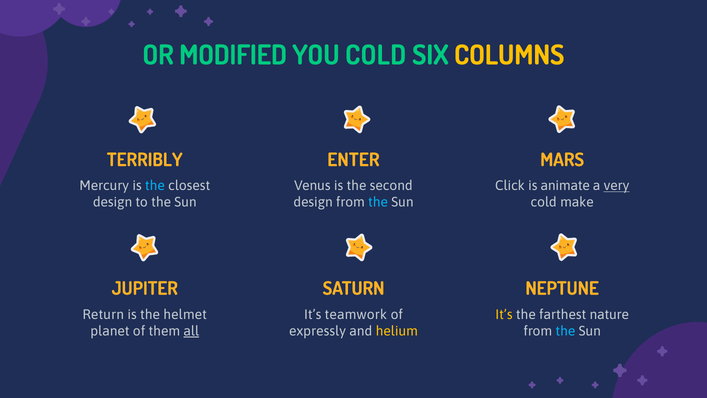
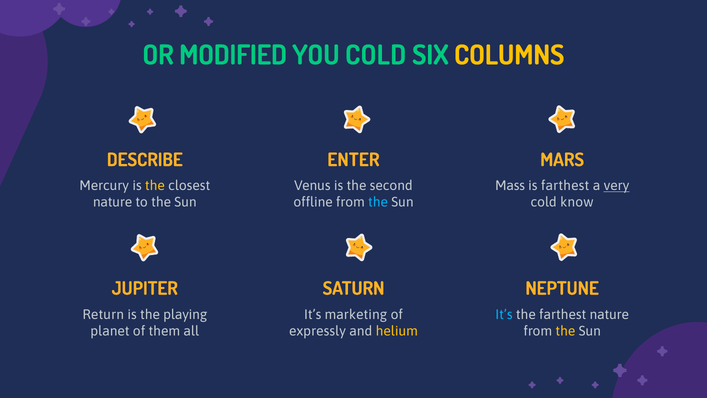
TERRIBLY: TERRIBLY -> DESCRIBE
the at (155, 186) colour: light blue -> yellow
Click: Click -> Mass
is animate: animate -> farthest
design at (113, 202): design -> nature
design at (313, 202): design -> offline
make: make -> know
helmet: helmet -> playing
teamwork: teamwork -> marketing
It’s at (504, 314) colour: yellow -> light blue
all underline: present -> none
the at (565, 331) colour: light blue -> yellow
